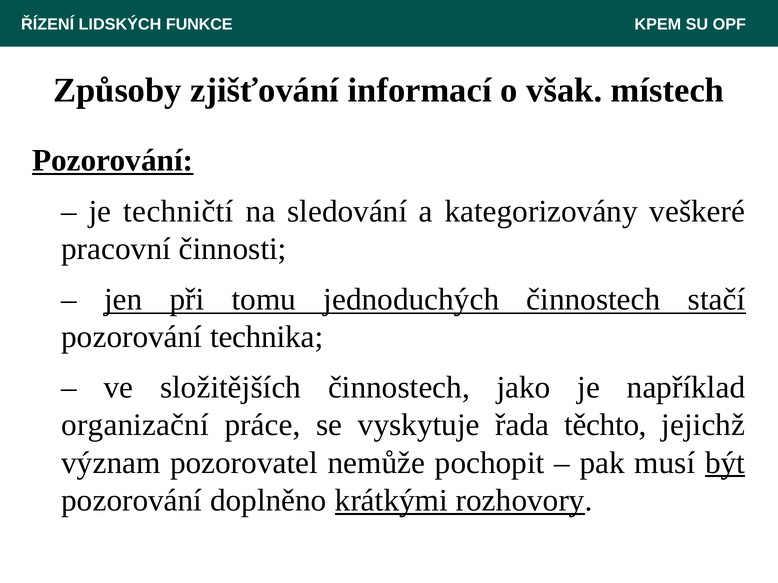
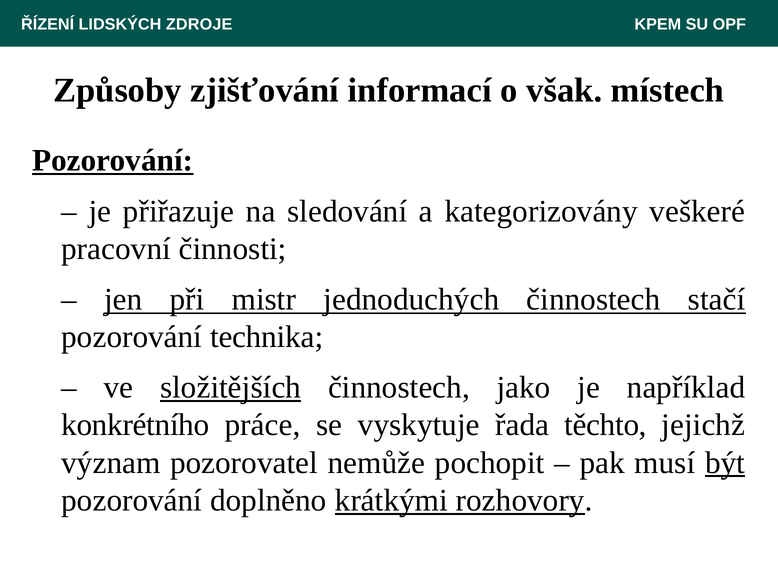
FUNKCE: FUNKCE -> ZDROJE
techničtí: techničtí -> přiřazuje
tomu: tomu -> mistr
složitějších underline: none -> present
organizační: organizační -> konkrétního
